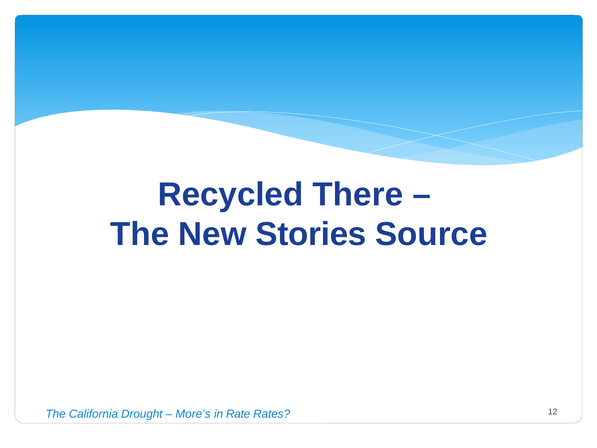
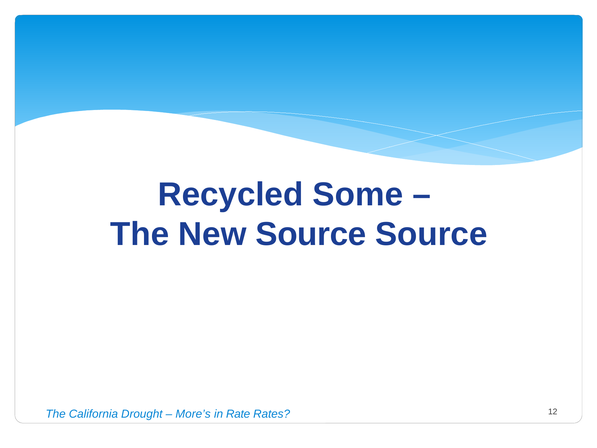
There: There -> Some
New Stories: Stories -> Source
